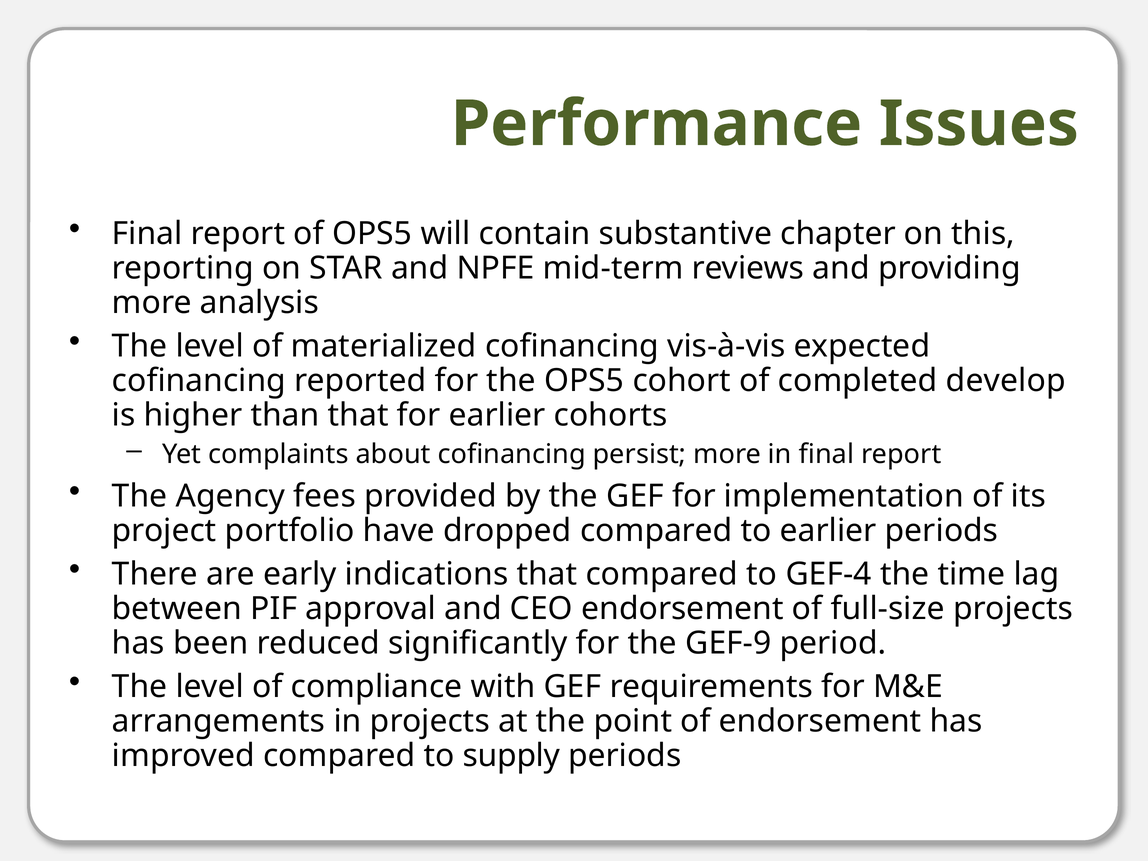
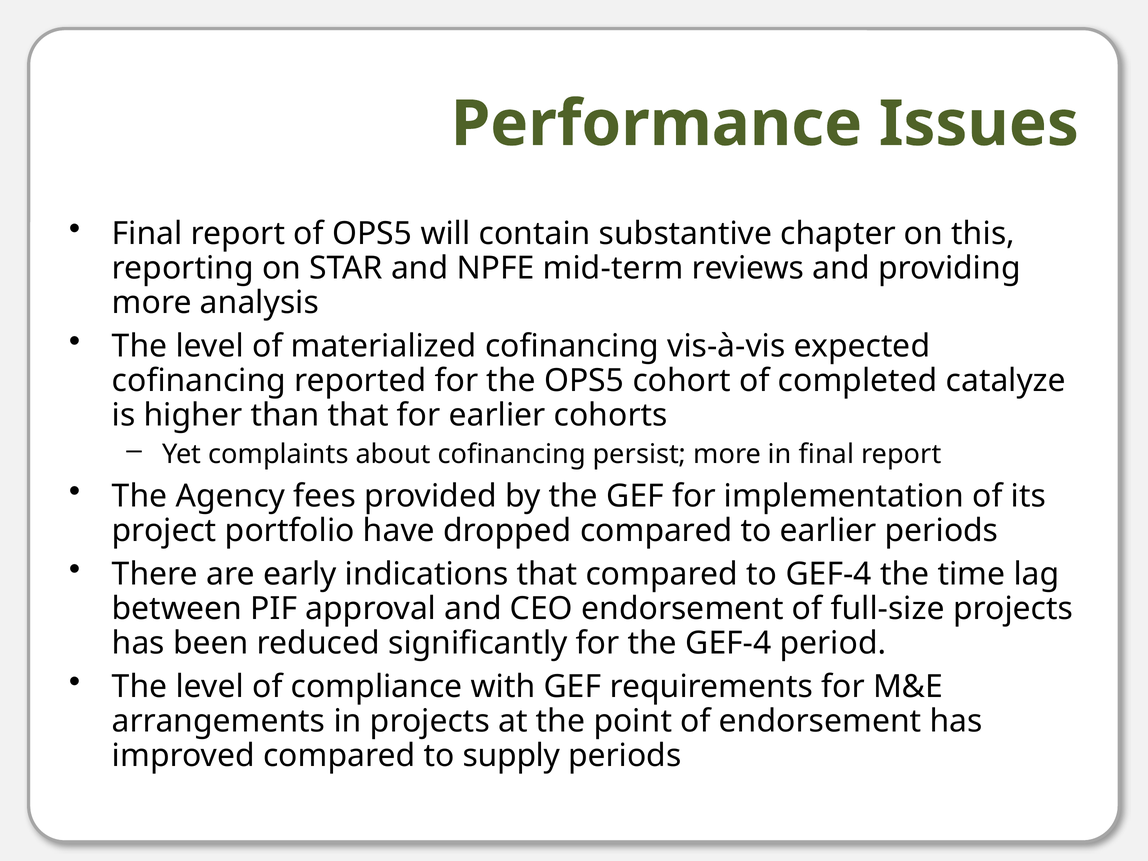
develop: develop -> catalyze
the GEF-9: GEF-9 -> GEF-4
